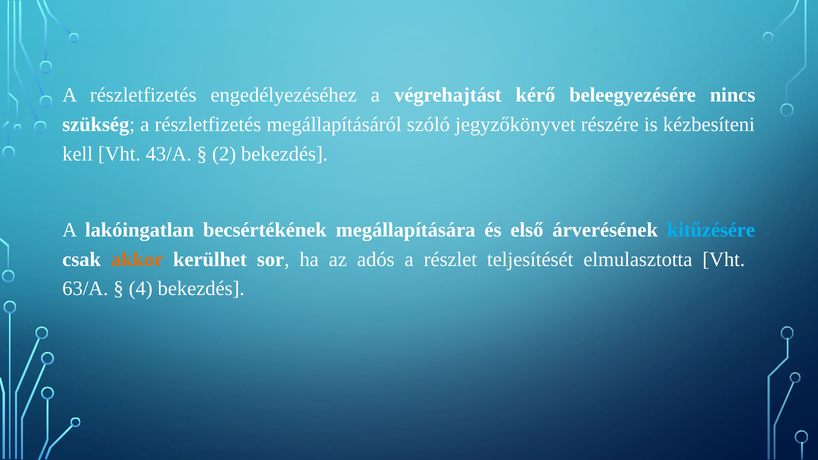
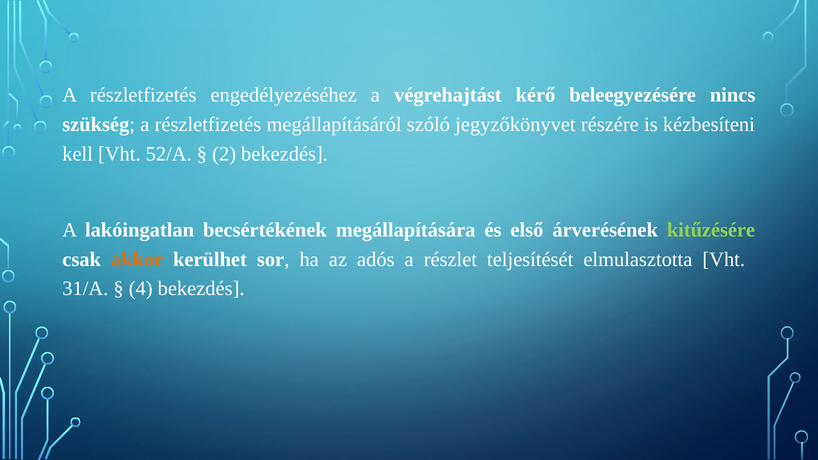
43/A: 43/A -> 52/A
kitűzésére colour: light blue -> light green
63/A: 63/A -> 31/A
